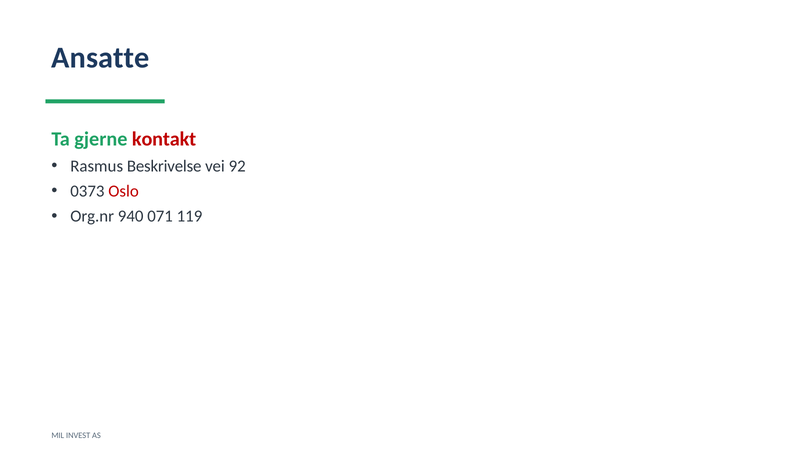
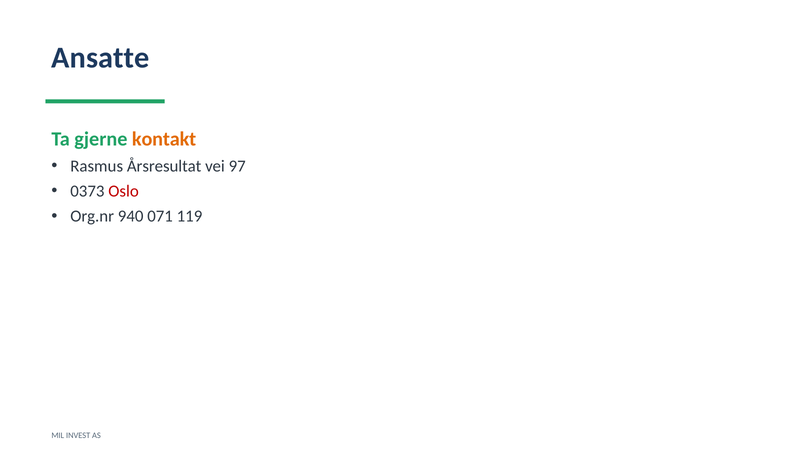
kontakt colour: red -> orange
Beskrivelse: Beskrivelse -> Årsresultat
92: 92 -> 97
